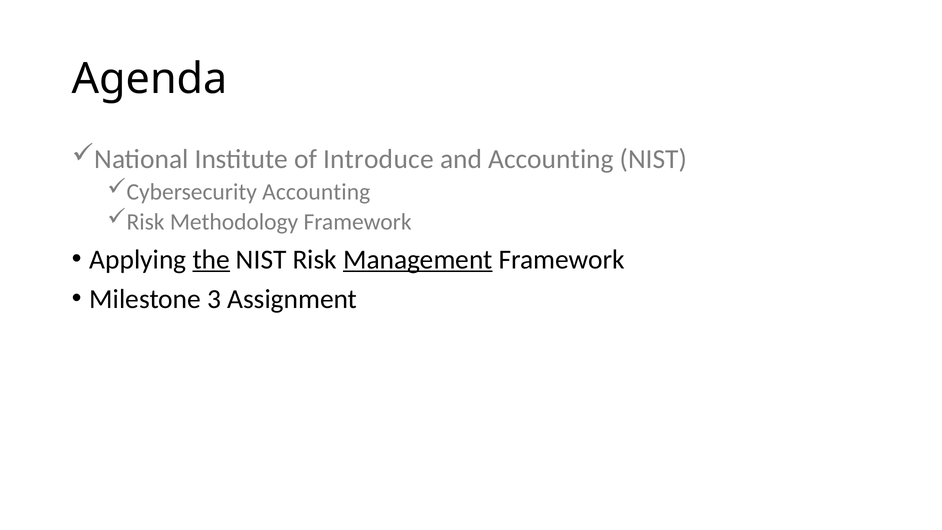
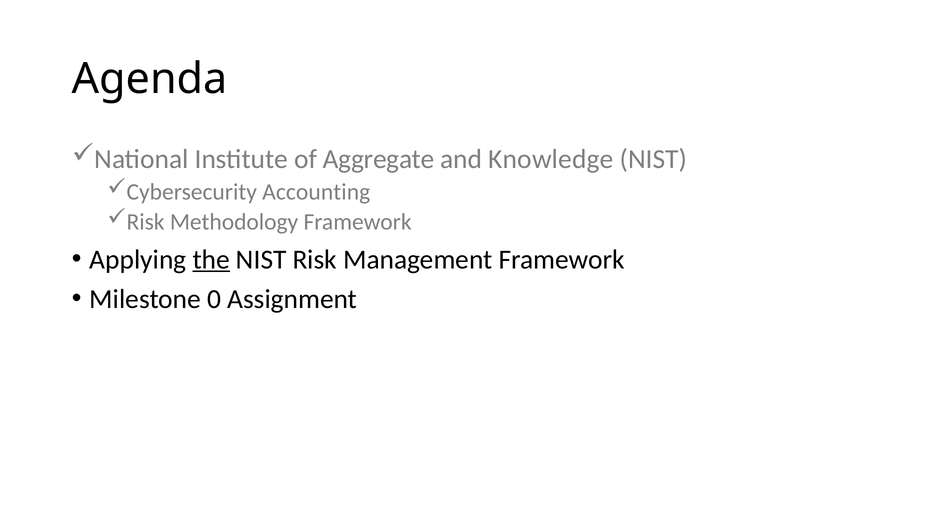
Introduce: Introduce -> Aggregate
and Accounting: Accounting -> Knowledge
Management underline: present -> none
3: 3 -> 0
